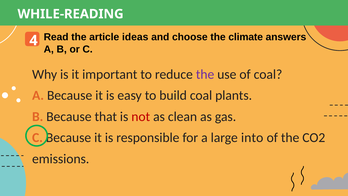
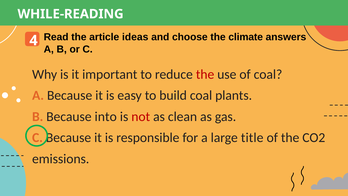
the at (205, 74) colour: purple -> red
that: that -> into
into: into -> title
